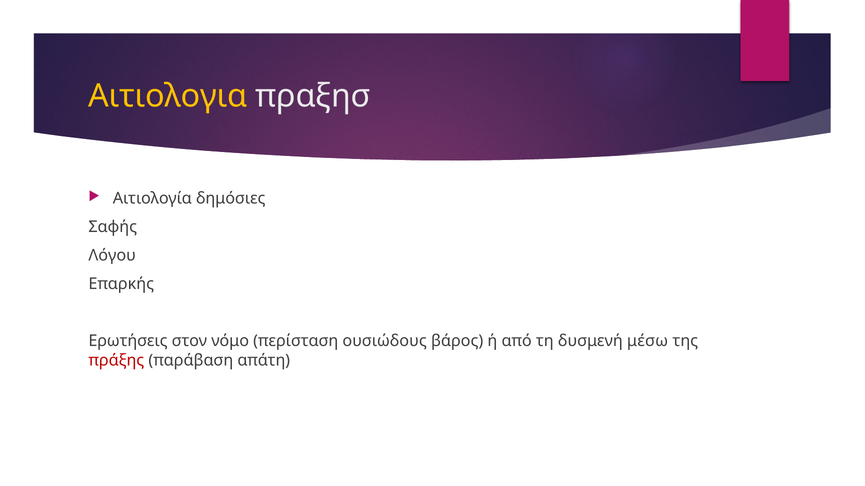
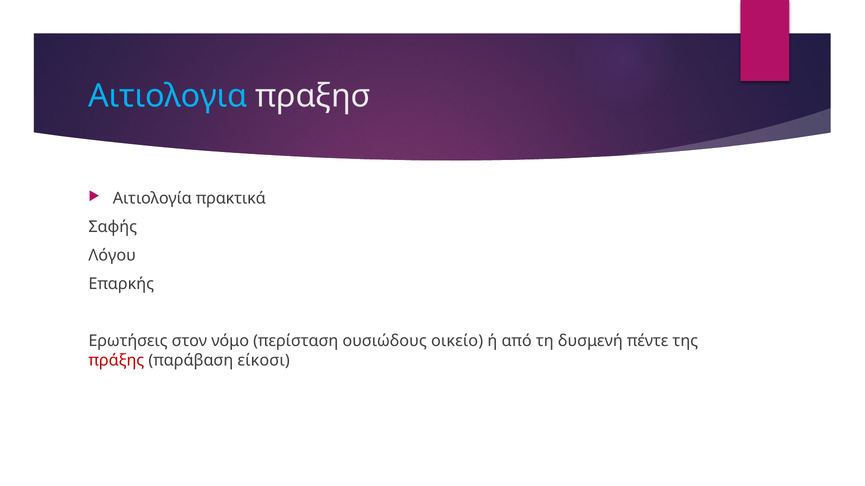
Αιτιολογια colour: yellow -> light blue
δημόσιες: δημόσιες -> πρακτικά
βάρος: βάρος -> οικείο
μέσω: μέσω -> πέντε
απάτη: απάτη -> είκοσι
